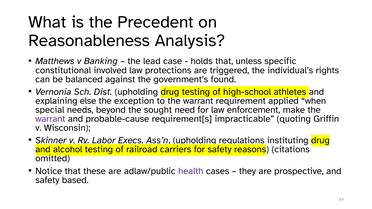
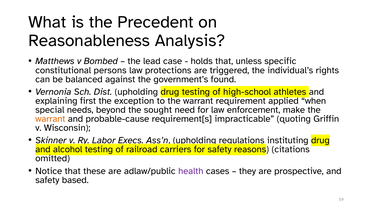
Banking: Banking -> Bombed
involved: involved -> persons
else: else -> first
warrant at (50, 119) colour: purple -> orange
